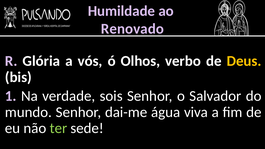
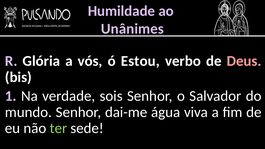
Renovado: Renovado -> Unânimes
Olhos: Olhos -> Estou
Deus colour: yellow -> pink
